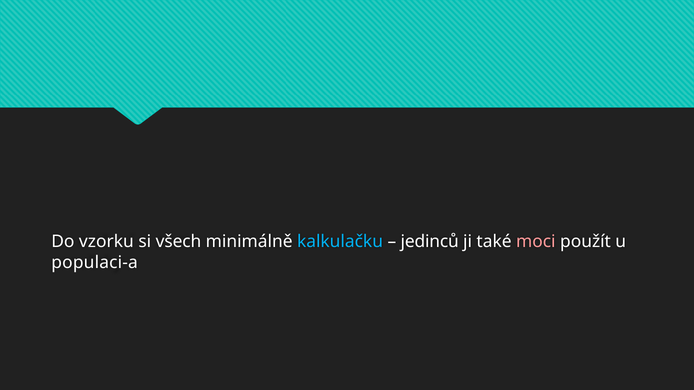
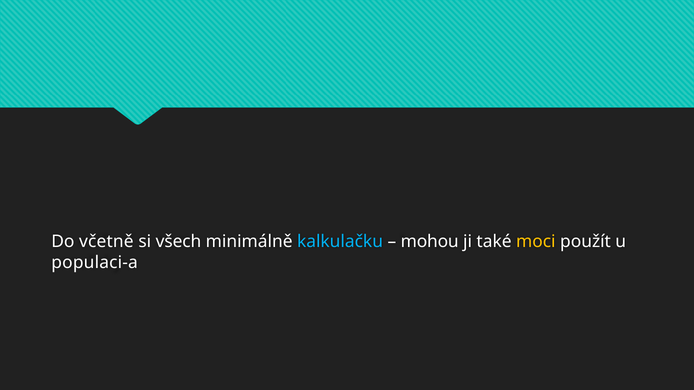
vzorku: vzorku -> včetně
jedinců: jedinců -> mohou
moci colour: pink -> yellow
